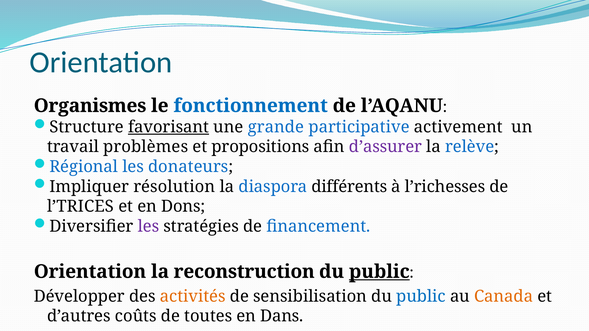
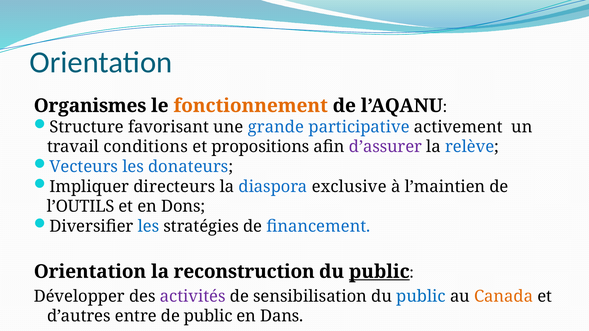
fonctionnement colour: blue -> orange
favorisant underline: present -> none
problèmes: problèmes -> conditions
Régional: Régional -> Vecteurs
résolution: résolution -> directeurs
différents: différents -> exclusive
l’richesses: l’richesses -> l’maintien
l’TRICES: l’TRICES -> l’OUTILS
les at (148, 227) colour: purple -> blue
activités colour: orange -> purple
coûts: coûts -> entre
de toutes: toutes -> public
